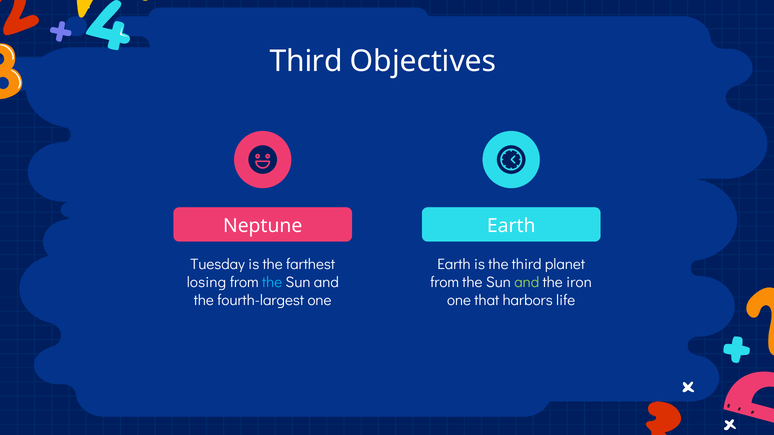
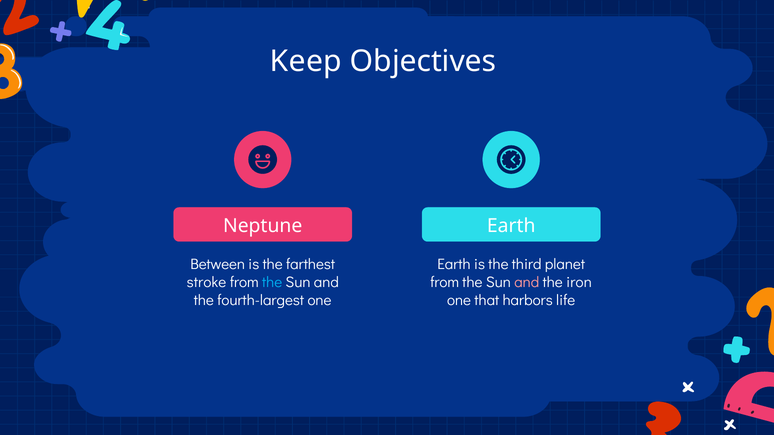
Third at (306, 61): Third -> Keep
Tuesday: Tuesday -> Between
losing: losing -> stroke
and at (527, 283) colour: light green -> pink
